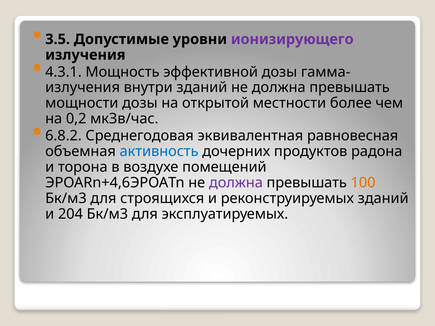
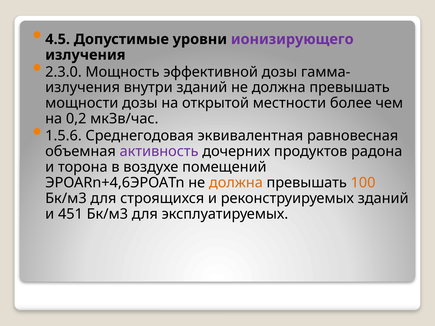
3.5: 3.5 -> 4.5
4.3.1: 4.3.1 -> 2.3.0
6.8.2: 6.8.2 -> 1.5.6
активность colour: blue -> purple
должна at (236, 183) colour: purple -> orange
204: 204 -> 451
